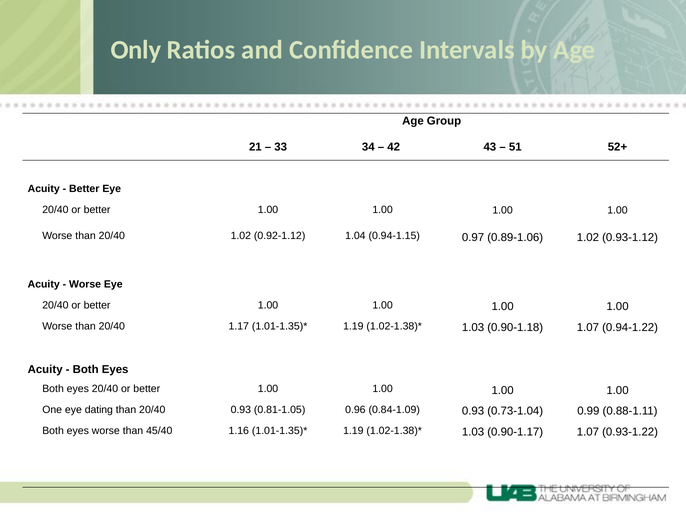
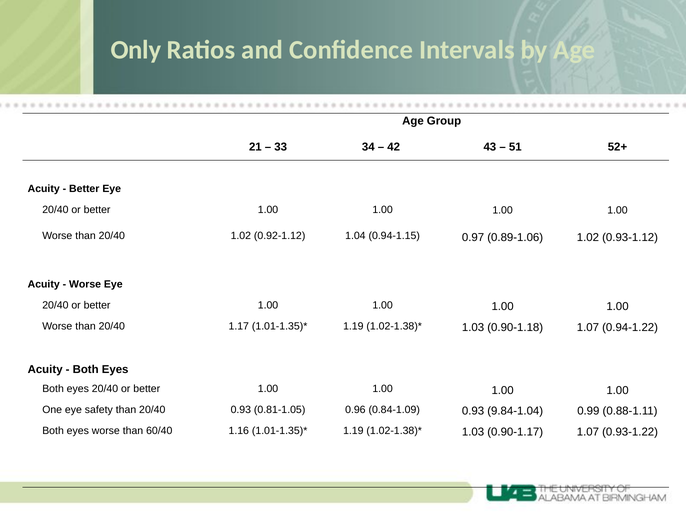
dating: dating -> safety
0.73-1.04: 0.73-1.04 -> 9.84-1.04
45/40: 45/40 -> 60/40
